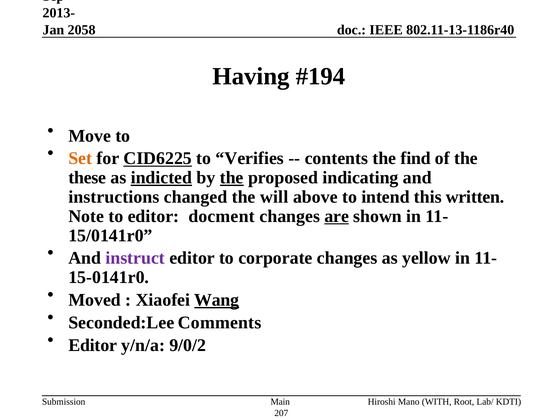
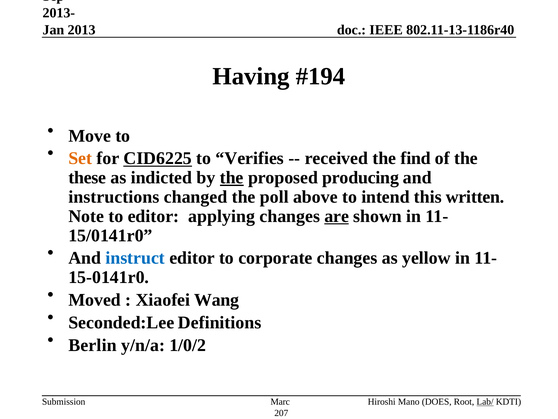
2058: 2058 -> 2013
contents: contents -> received
indicted underline: present -> none
indicating: indicating -> producing
will: will -> poll
docment: docment -> applying
instruct colour: purple -> blue
Wang underline: present -> none
Comments: Comments -> Definitions
Editor at (93, 345): Editor -> Berlin
9/0/2: 9/0/2 -> 1/0/2
Main: Main -> Marc
WITH: WITH -> DOES
Lab/ underline: none -> present
